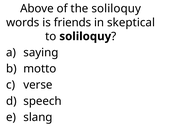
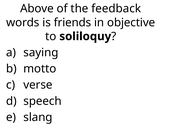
the soliloquy: soliloquy -> feedback
skeptical: skeptical -> objective
